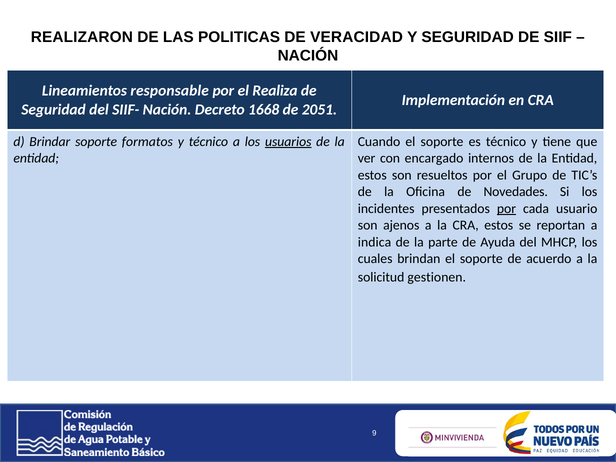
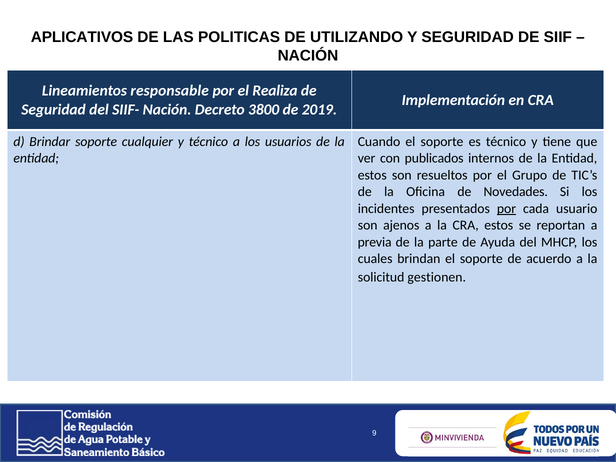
REALIZARON: REALIZARON -> APLICATIVOS
VERACIDAD: VERACIDAD -> UTILIZANDO
1668: 1668 -> 3800
2051: 2051 -> 2019
formatos: formatos -> cualquier
usuarios underline: present -> none
encargado: encargado -> publicados
indica: indica -> previa
